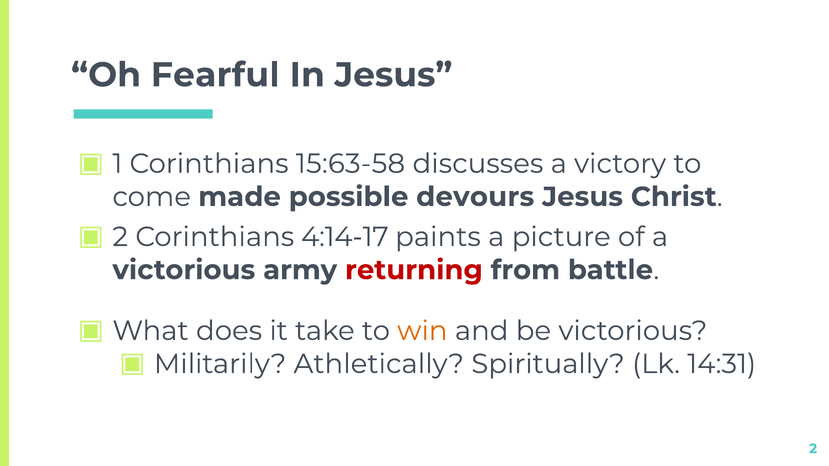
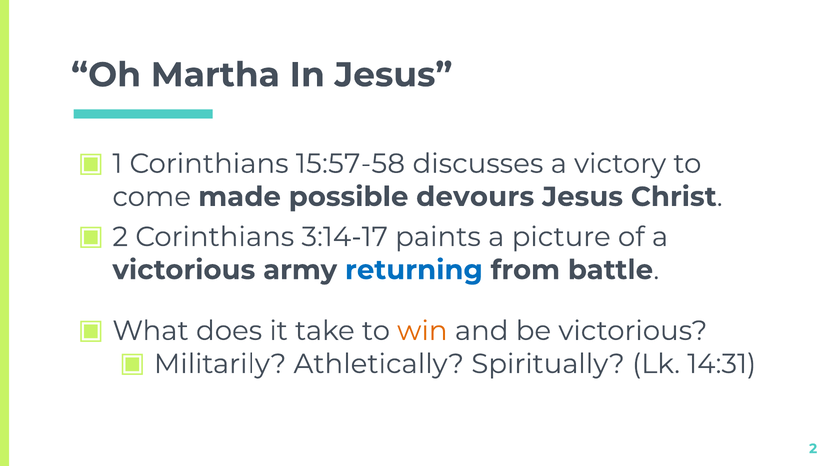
Fearful: Fearful -> Martha
15:63-58: 15:63-58 -> 15:57-58
4:14-17: 4:14-17 -> 3:14-17
returning colour: red -> blue
